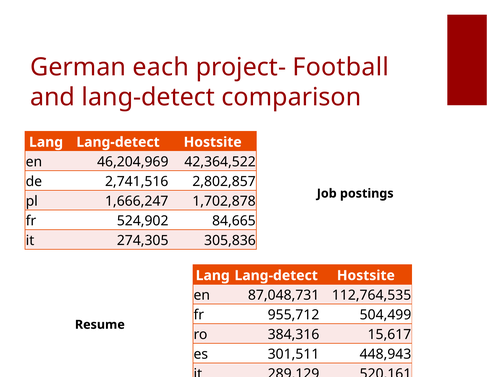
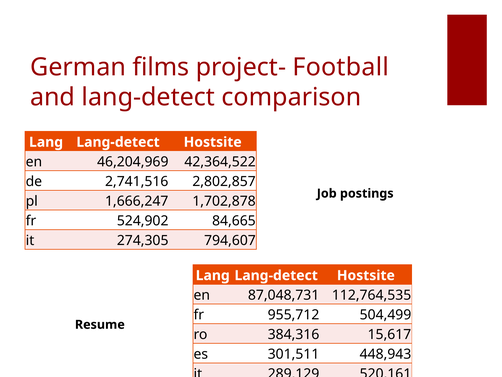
each: each -> films
305,836: 305,836 -> 794,607
